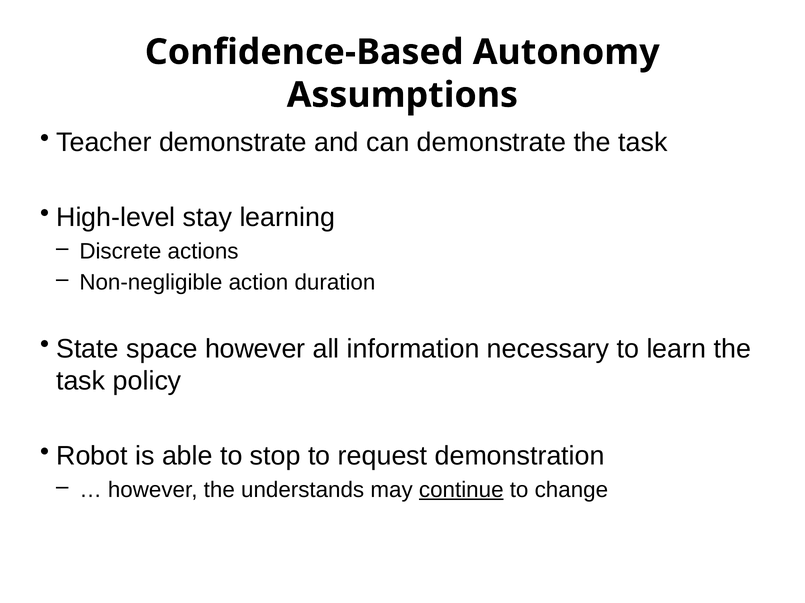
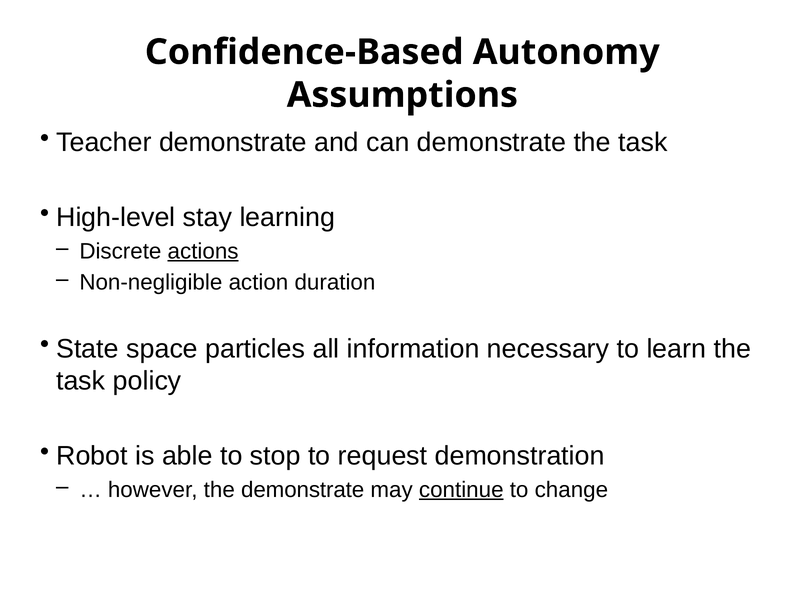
actions underline: none -> present
space however: however -> particles
the understands: understands -> demonstrate
